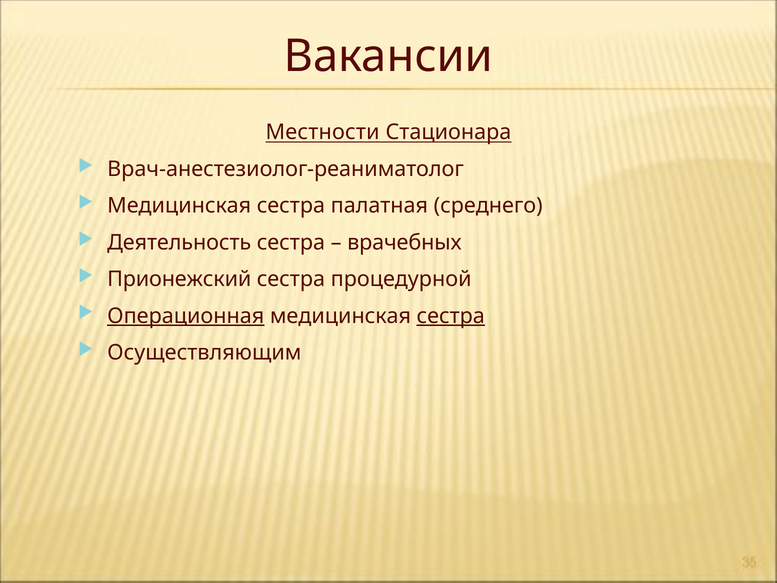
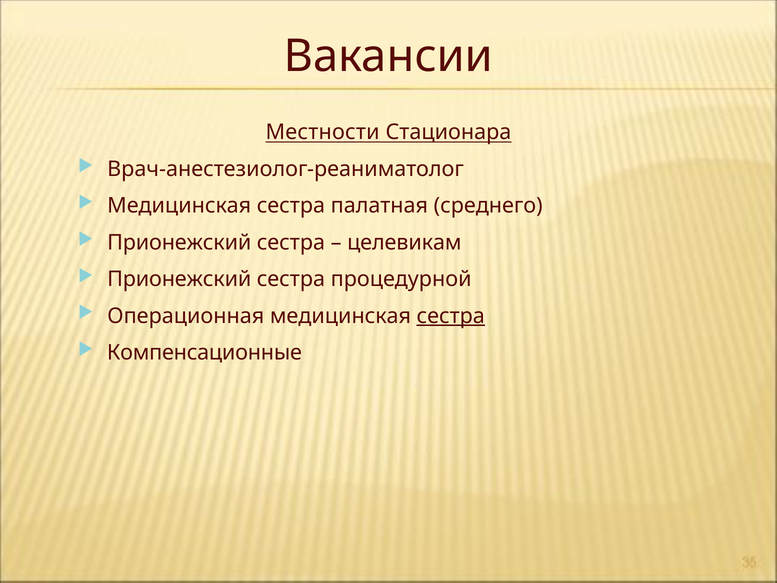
Деятельность at (179, 242): Деятельность -> Прионежский
врачебных: врачебных -> целевикам
Операционная underline: present -> none
Осуществляющим: Осуществляющим -> Компенсационные
